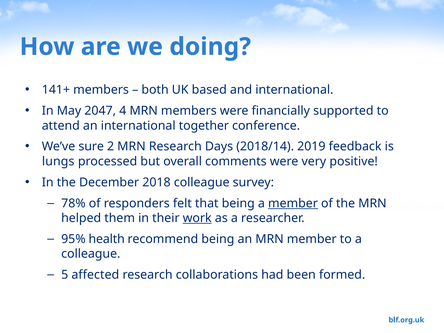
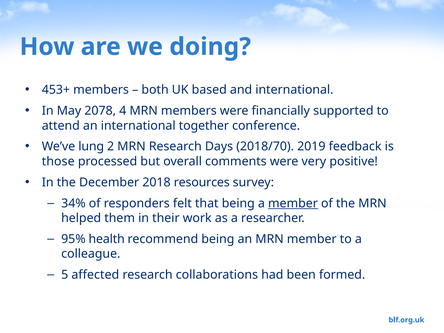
141+: 141+ -> 453+
2047: 2047 -> 2078
sure: sure -> lung
2018/14: 2018/14 -> 2018/70
lungs: lungs -> those
2018 colleague: colleague -> resources
78%: 78% -> 34%
work underline: present -> none
